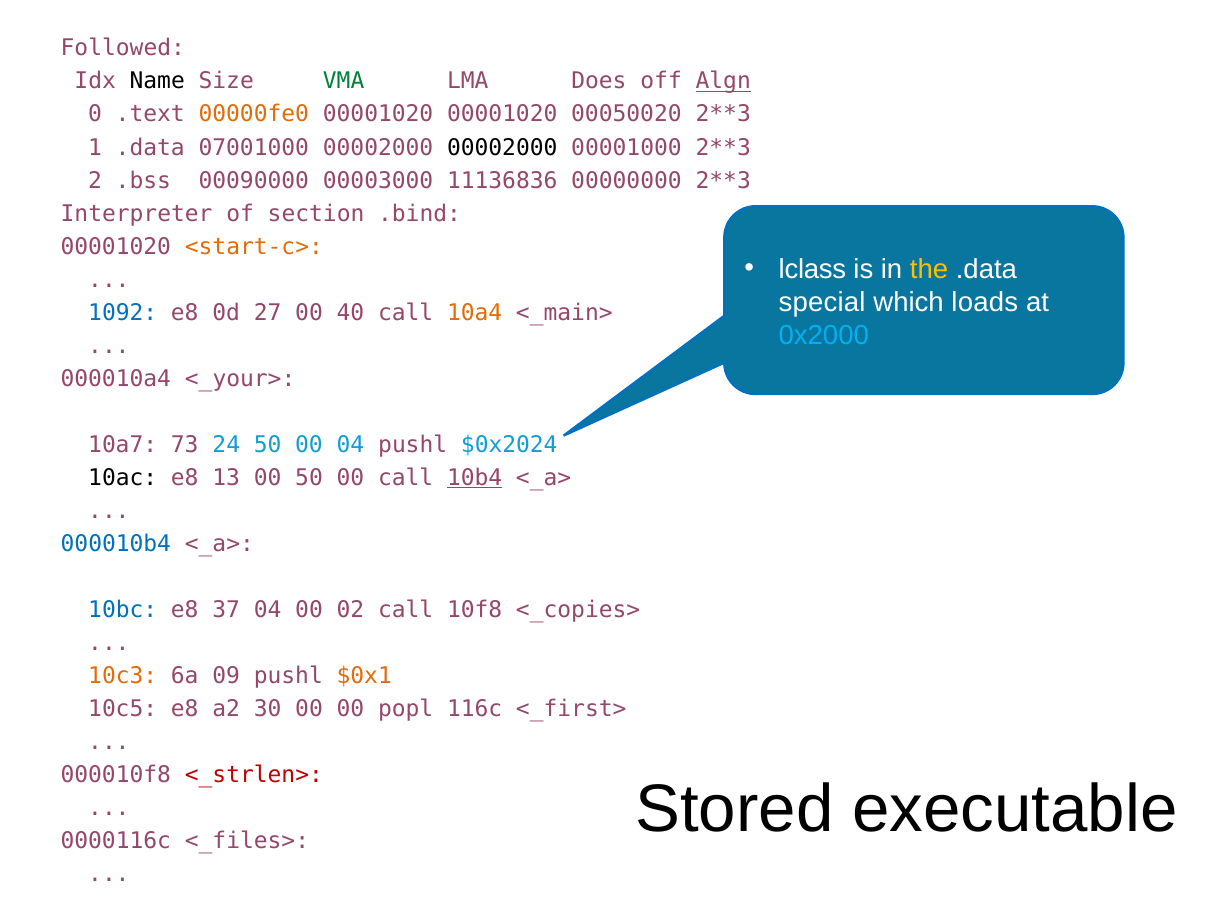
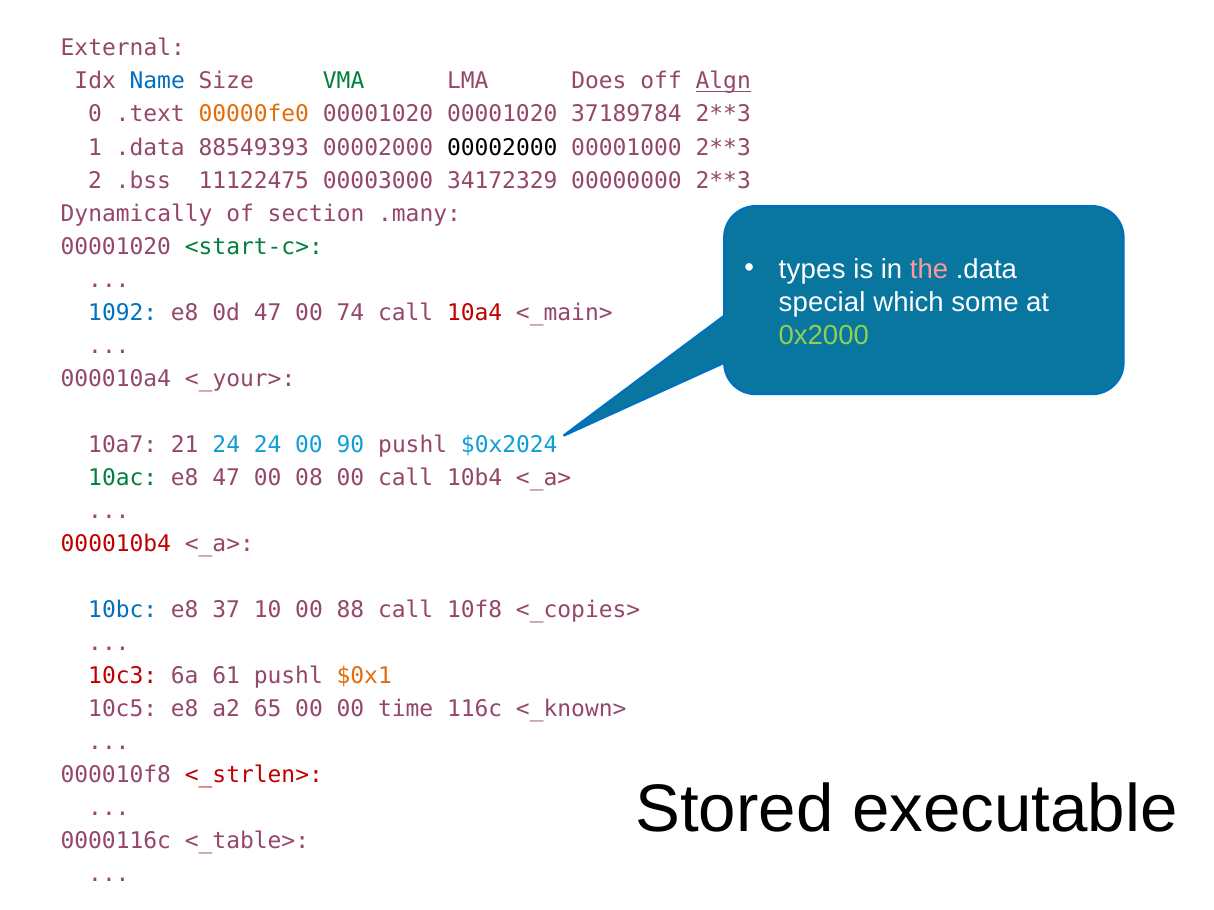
Followed: Followed -> External
Name colour: black -> blue
00050020: 00050020 -> 37189784
07001000: 07001000 -> 88549393
00090000: 00090000 -> 11122475
11136836: 11136836 -> 34172329
Interpreter: Interpreter -> Dynamically
.bind: .bind -> .many
<start-c> colour: orange -> green
lclass: lclass -> types
the colour: yellow -> pink
loads: loads -> some
0d 27: 27 -> 47
40: 40 -> 74
10a4 colour: orange -> red
0x2000 colour: light blue -> light green
73: 73 -> 21
24 50: 50 -> 24
00 04: 04 -> 90
10ac colour: black -> green
e8 13: 13 -> 47
00 50: 50 -> 08
10b4 underline: present -> none
000010b4 colour: blue -> red
37 04: 04 -> 10
02: 02 -> 88
10c3 colour: orange -> red
09: 09 -> 61
30: 30 -> 65
popl: popl -> time
<_first>: <_first> -> <_known>
<_files>: <_files> -> <_table>
